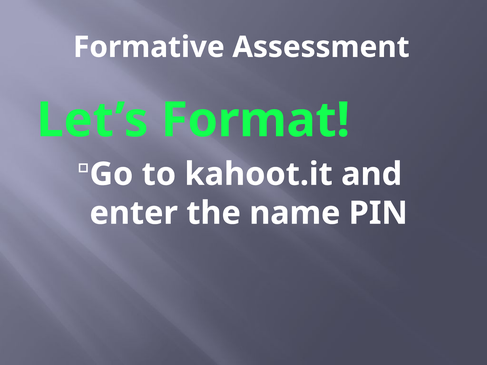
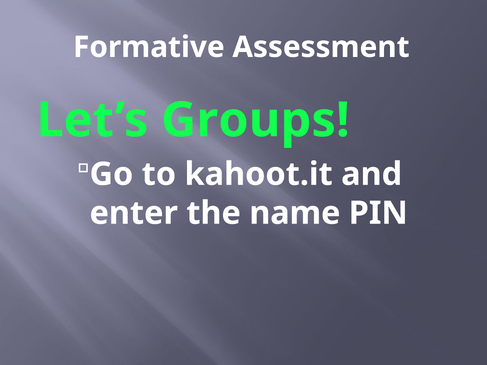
Format: Format -> Groups
